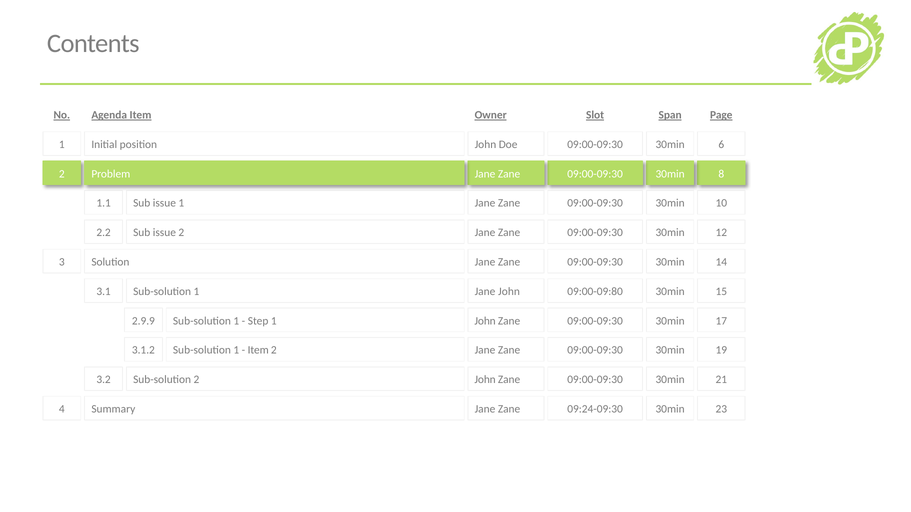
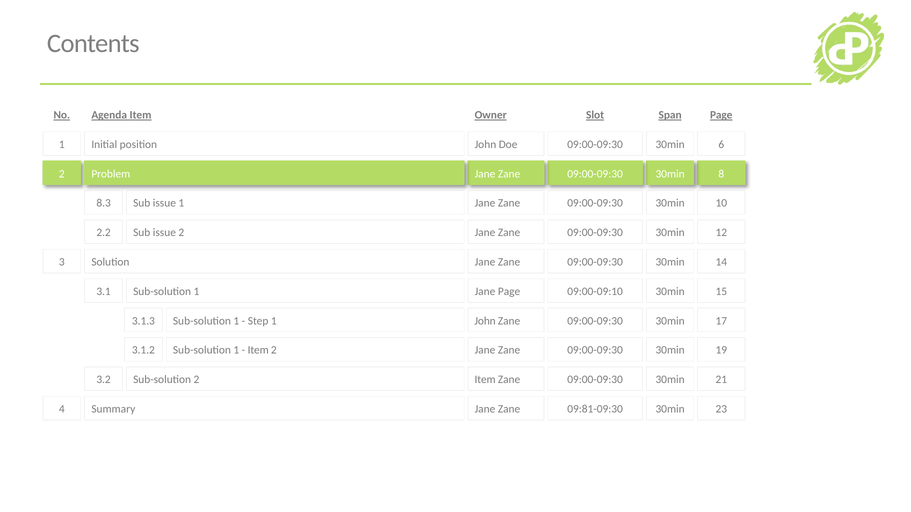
1.1: 1.1 -> 8.3
Jane John: John -> Page
09:00-09:80: 09:00-09:80 -> 09:00-09:10
2.9.9: 2.9.9 -> 3.1.3
John at (485, 380): John -> Item
09:24-09:30: 09:24-09:30 -> 09:81-09:30
